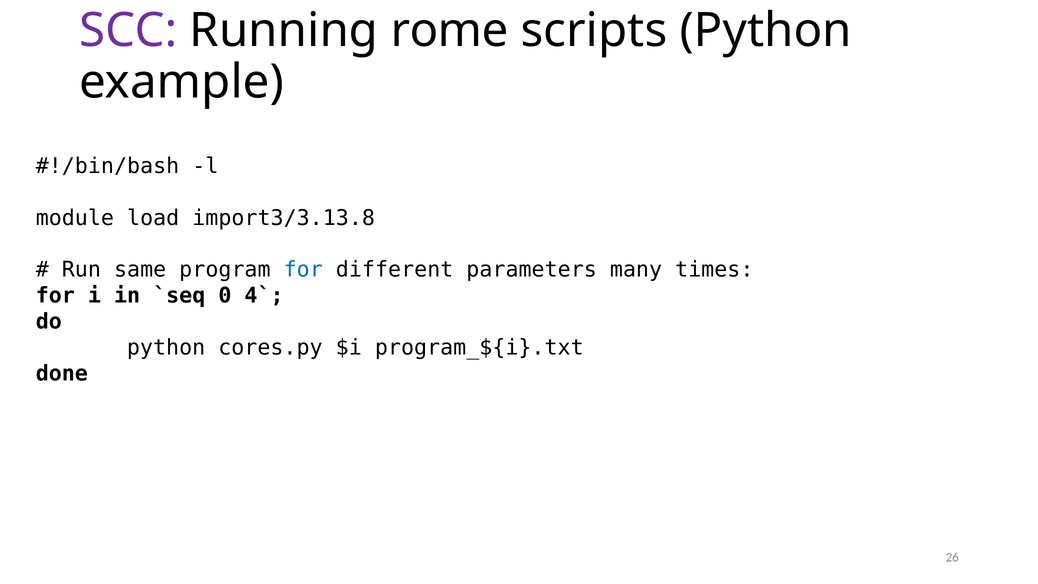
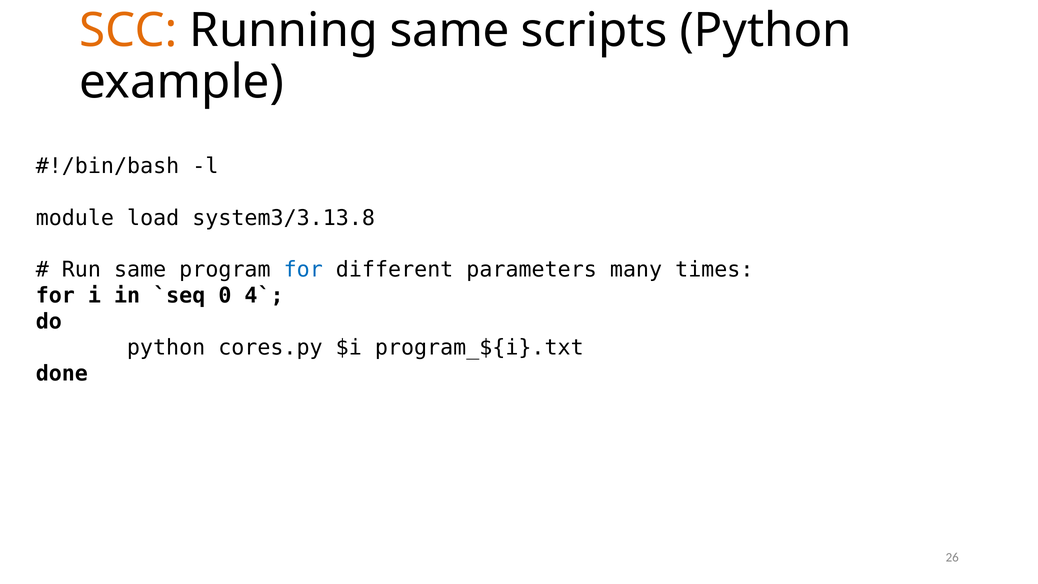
SCC colour: purple -> orange
Running rome: rome -> same
import3/3.13.8: import3/3.13.8 -> system3/3.13.8
